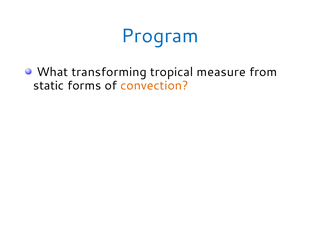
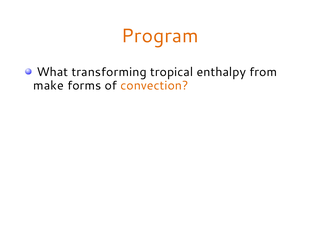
Program colour: blue -> orange
measure: measure -> enthalpy
static: static -> make
